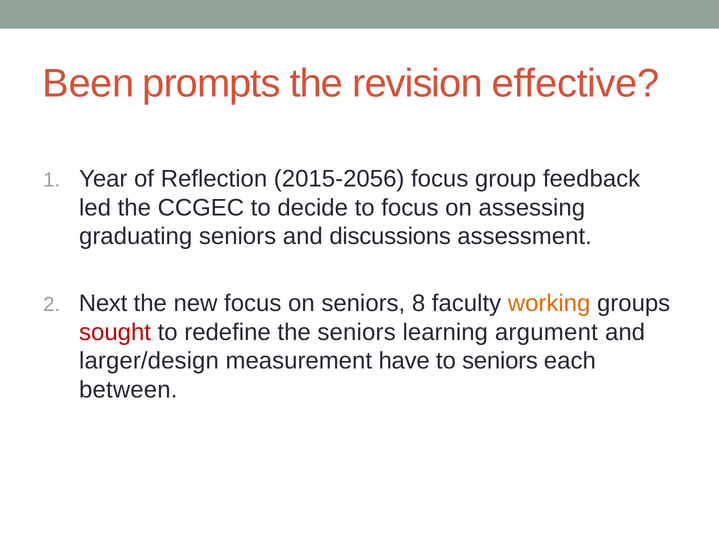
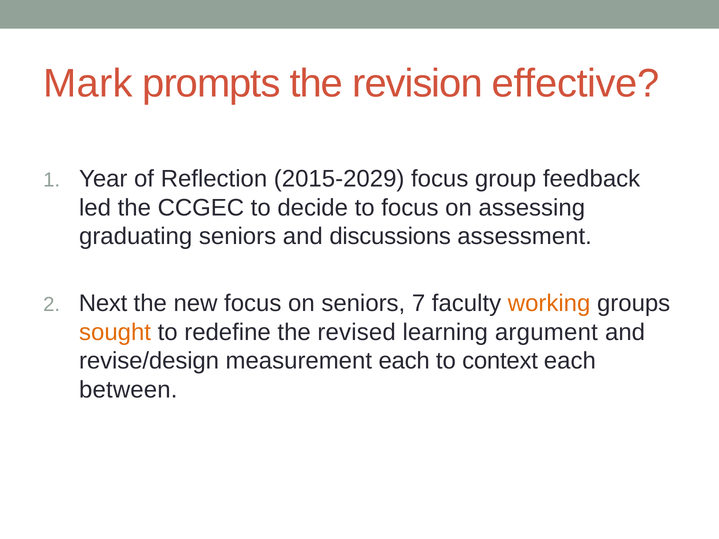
Been: Been -> Mark
2015-2056: 2015-2056 -> 2015-2029
8: 8 -> 7
sought colour: red -> orange
the seniors: seniors -> revised
larger/design: larger/design -> revise/design
measurement have: have -> each
to seniors: seniors -> context
